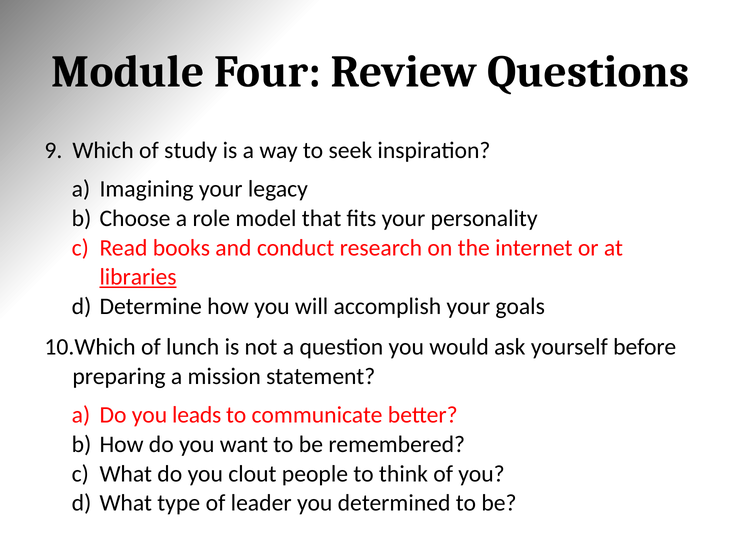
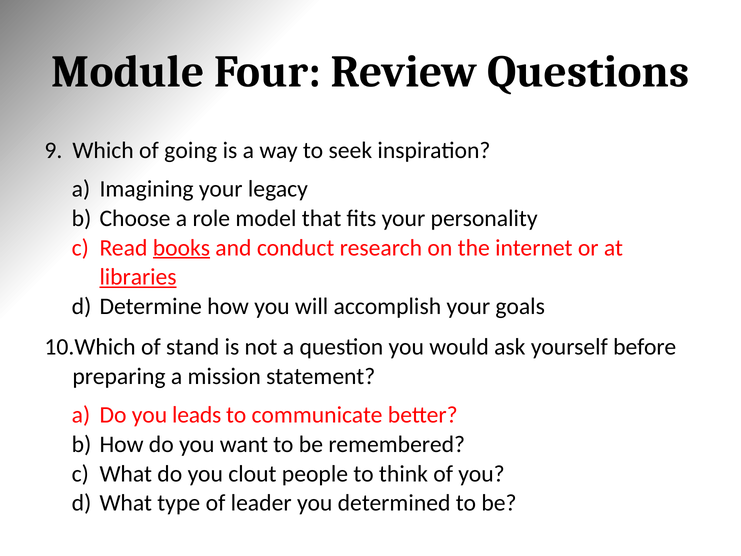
study: study -> going
books underline: none -> present
lunch: lunch -> stand
